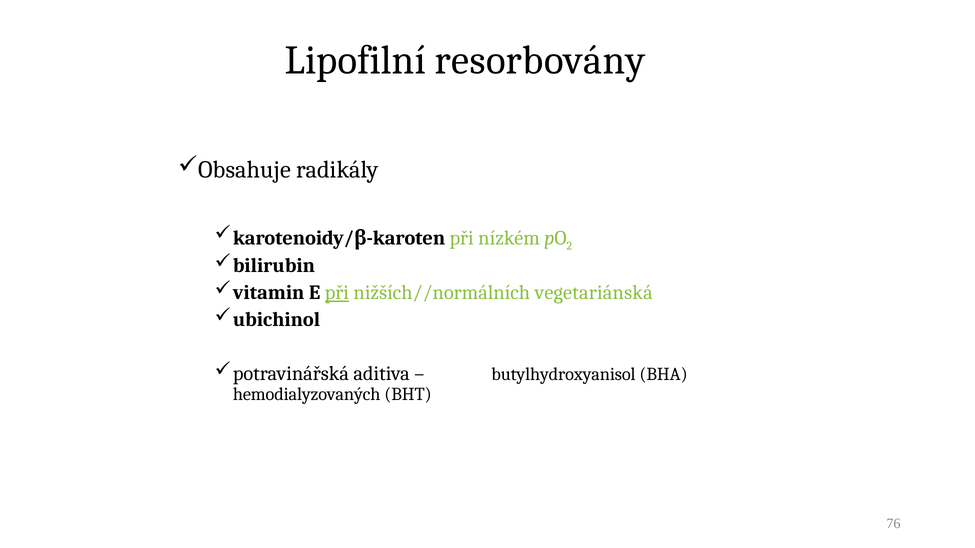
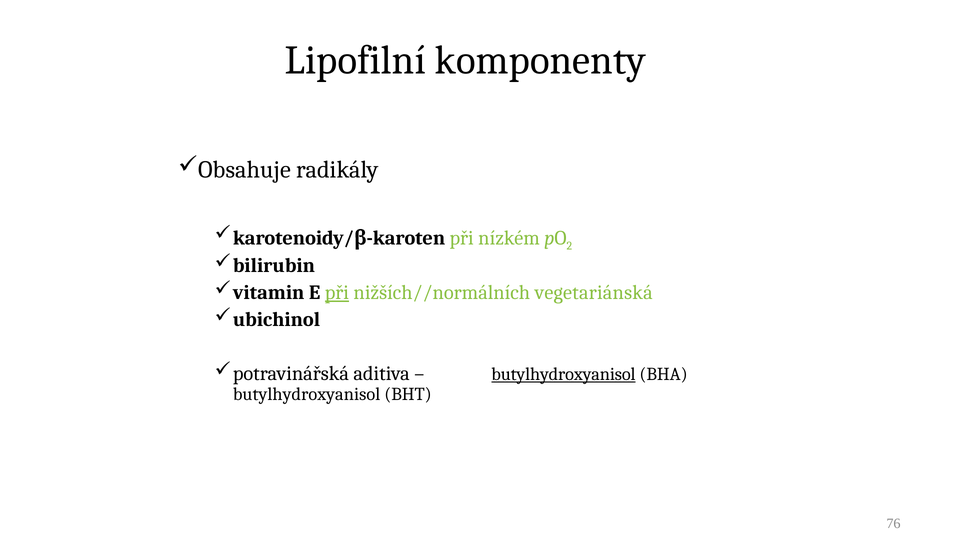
resorbovány: resorbovány -> komponenty
butylhydroxyanisol at (563, 374) underline: none -> present
hemodialyzovaných at (307, 395): hemodialyzovaných -> butylhydroxyanisol
